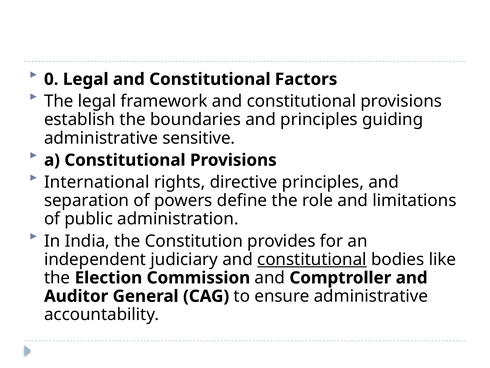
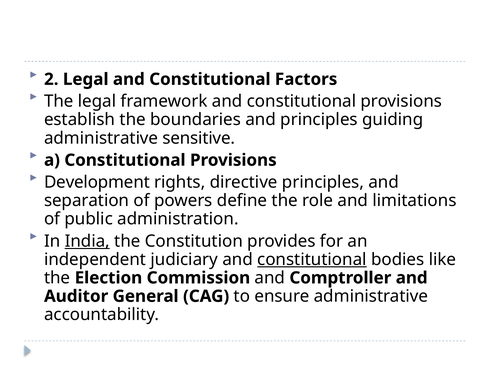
0: 0 -> 2
International: International -> Development
India underline: none -> present
